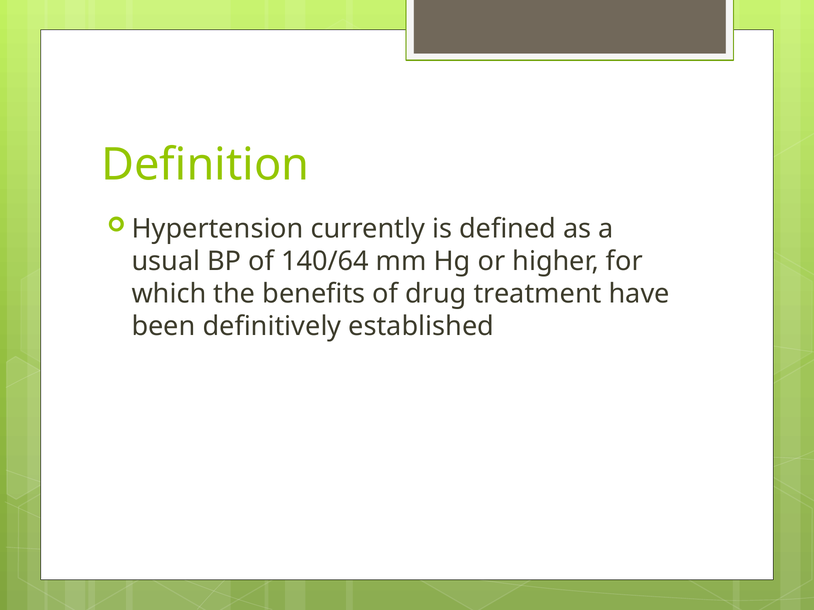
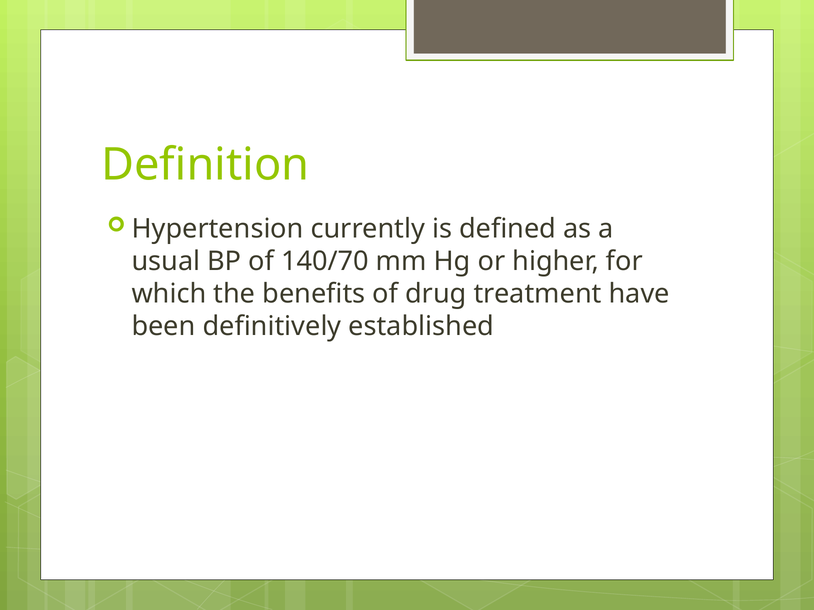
140/64: 140/64 -> 140/70
